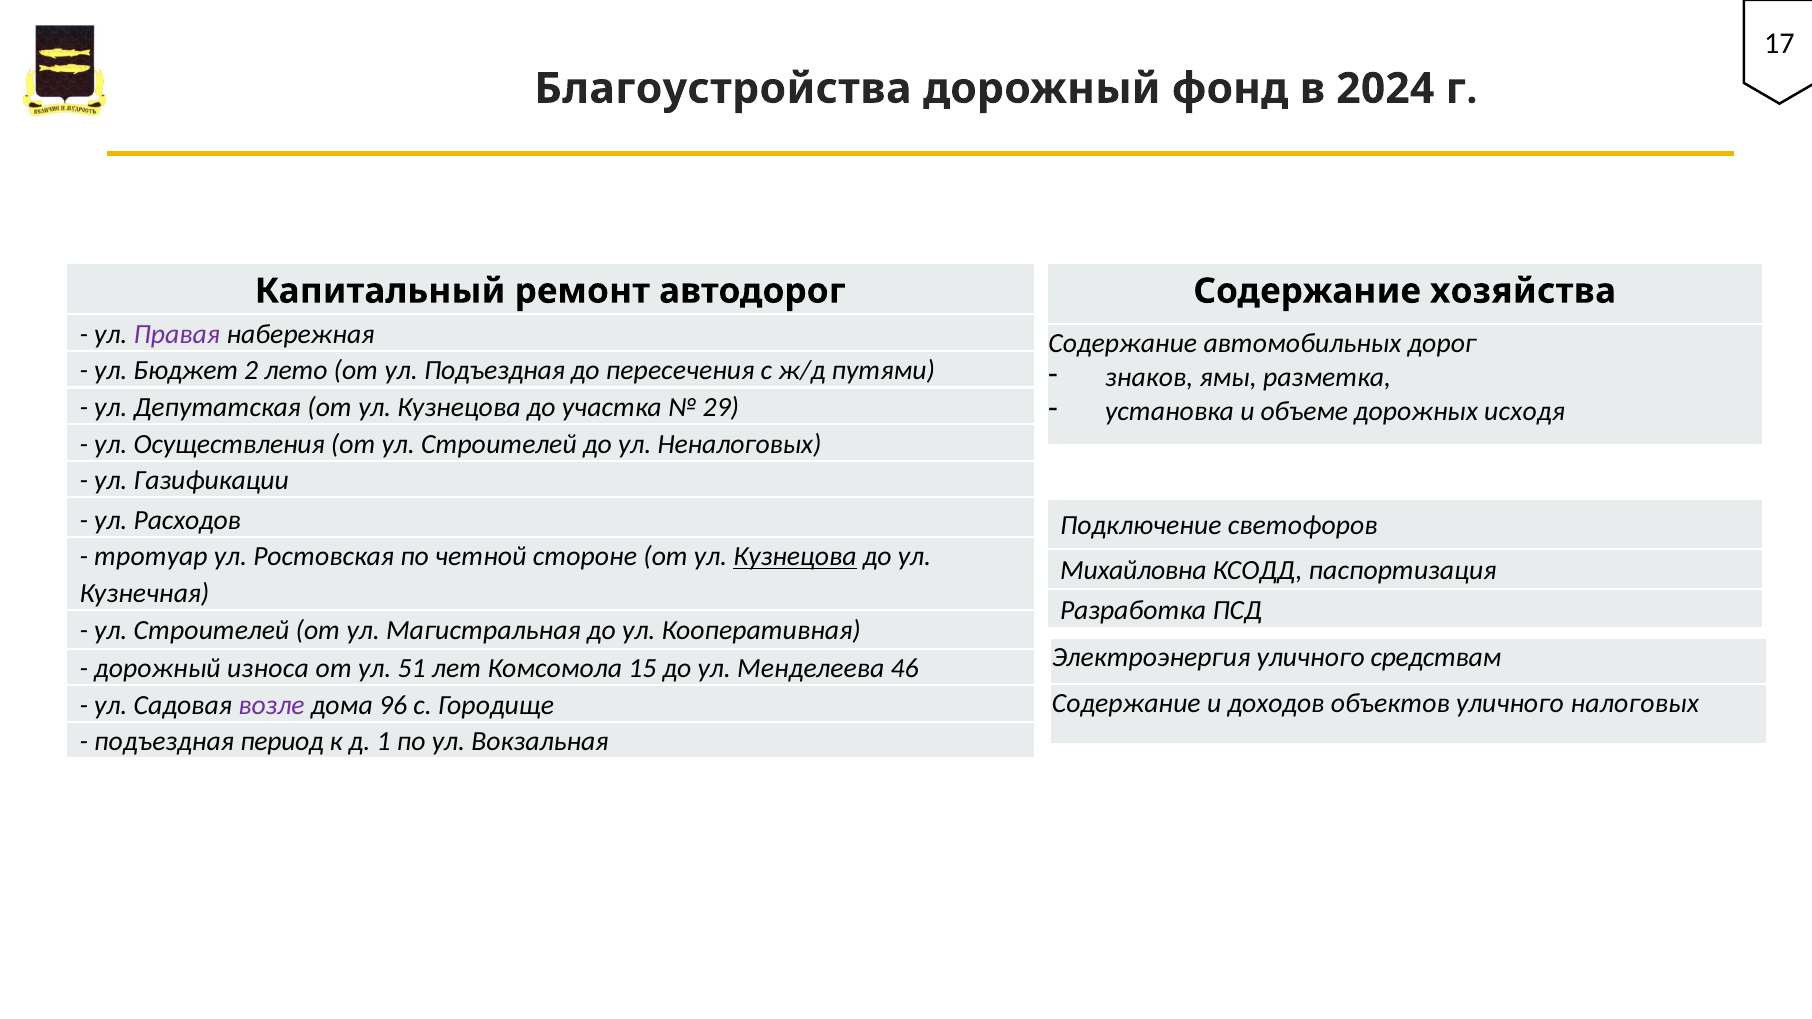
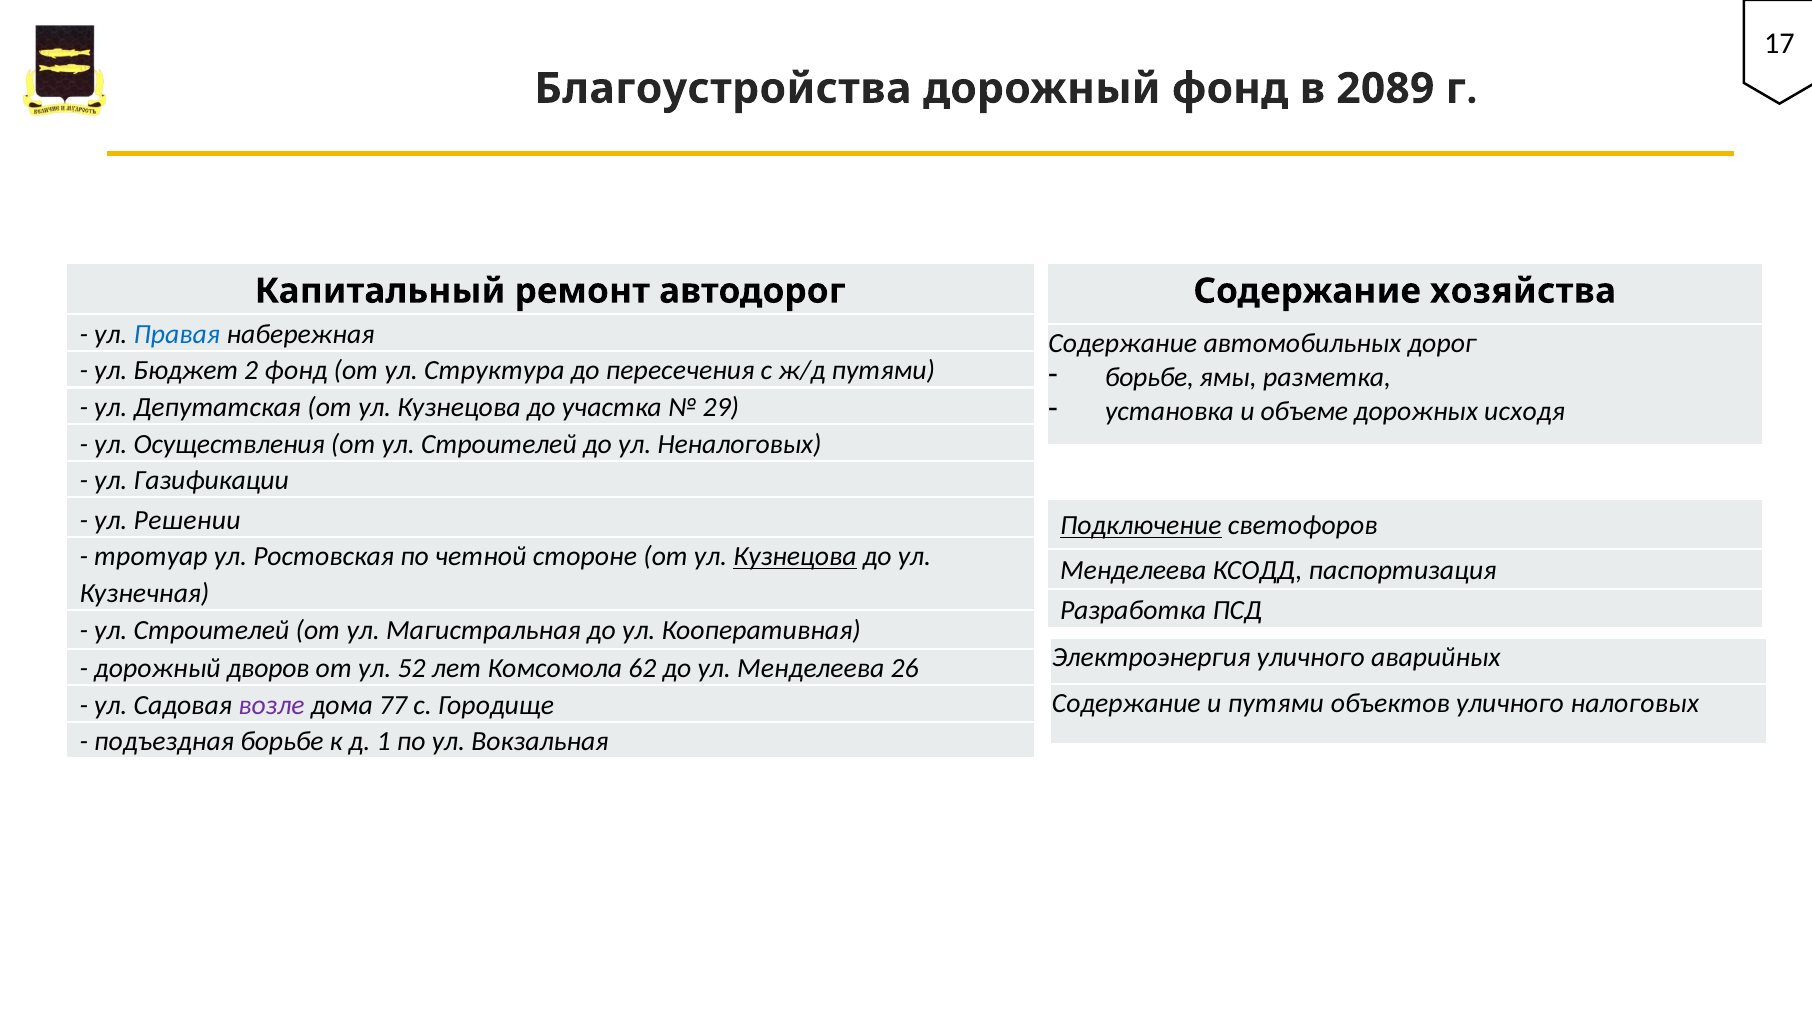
2024: 2024 -> 2089
Правая colour: purple -> blue
2 лето: лето -> фонд
ул Подъездная: Подъездная -> Структура
знаков at (1149, 378): знаков -> борьбе
Расходов: Расходов -> Решении
Подключение underline: none -> present
Михайловна at (1133, 571): Михайловна -> Менделеева
средствам: средствам -> аварийных
износа: износа -> дворов
51: 51 -> 52
15: 15 -> 62
46: 46 -> 26
и доходов: доходов -> путями
96: 96 -> 77
подъездная период: период -> борьбе
